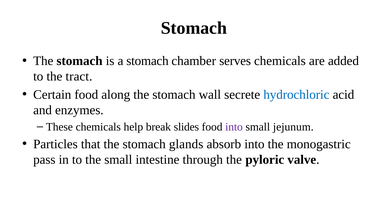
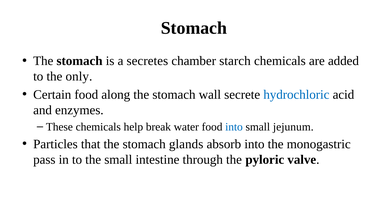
a stomach: stomach -> secretes
serves: serves -> starch
tract: tract -> only
slides: slides -> water
into at (234, 127) colour: purple -> blue
